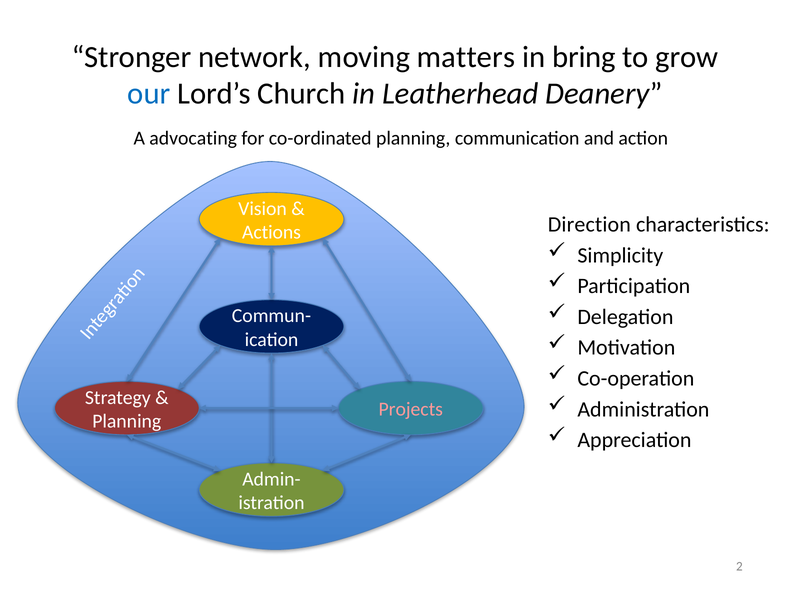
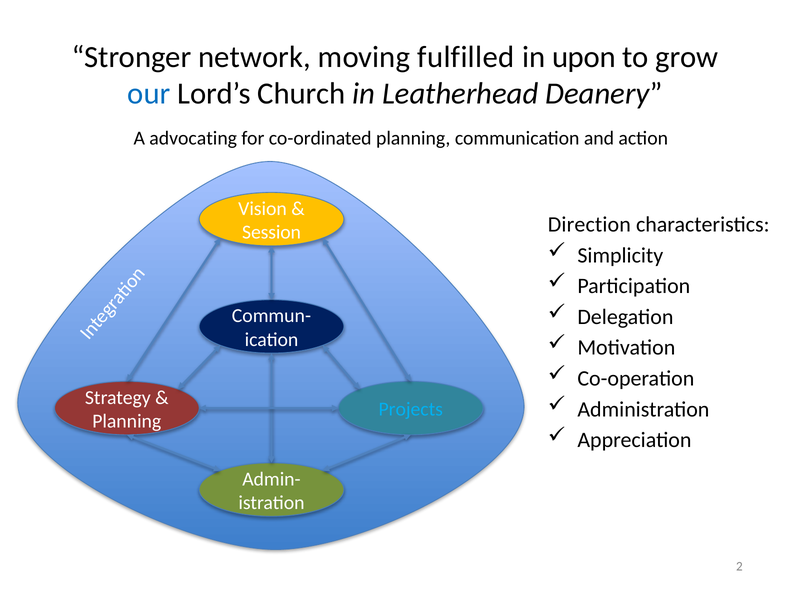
matters: matters -> fulfilled
bring: bring -> upon
Actions: Actions -> Session
Projects colour: pink -> light blue
